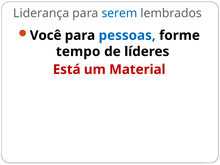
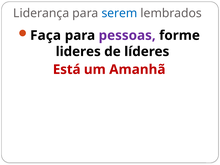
Você: Você -> Faça
pessoas colour: blue -> purple
tempo: tempo -> lideres
Material: Material -> Amanhã
